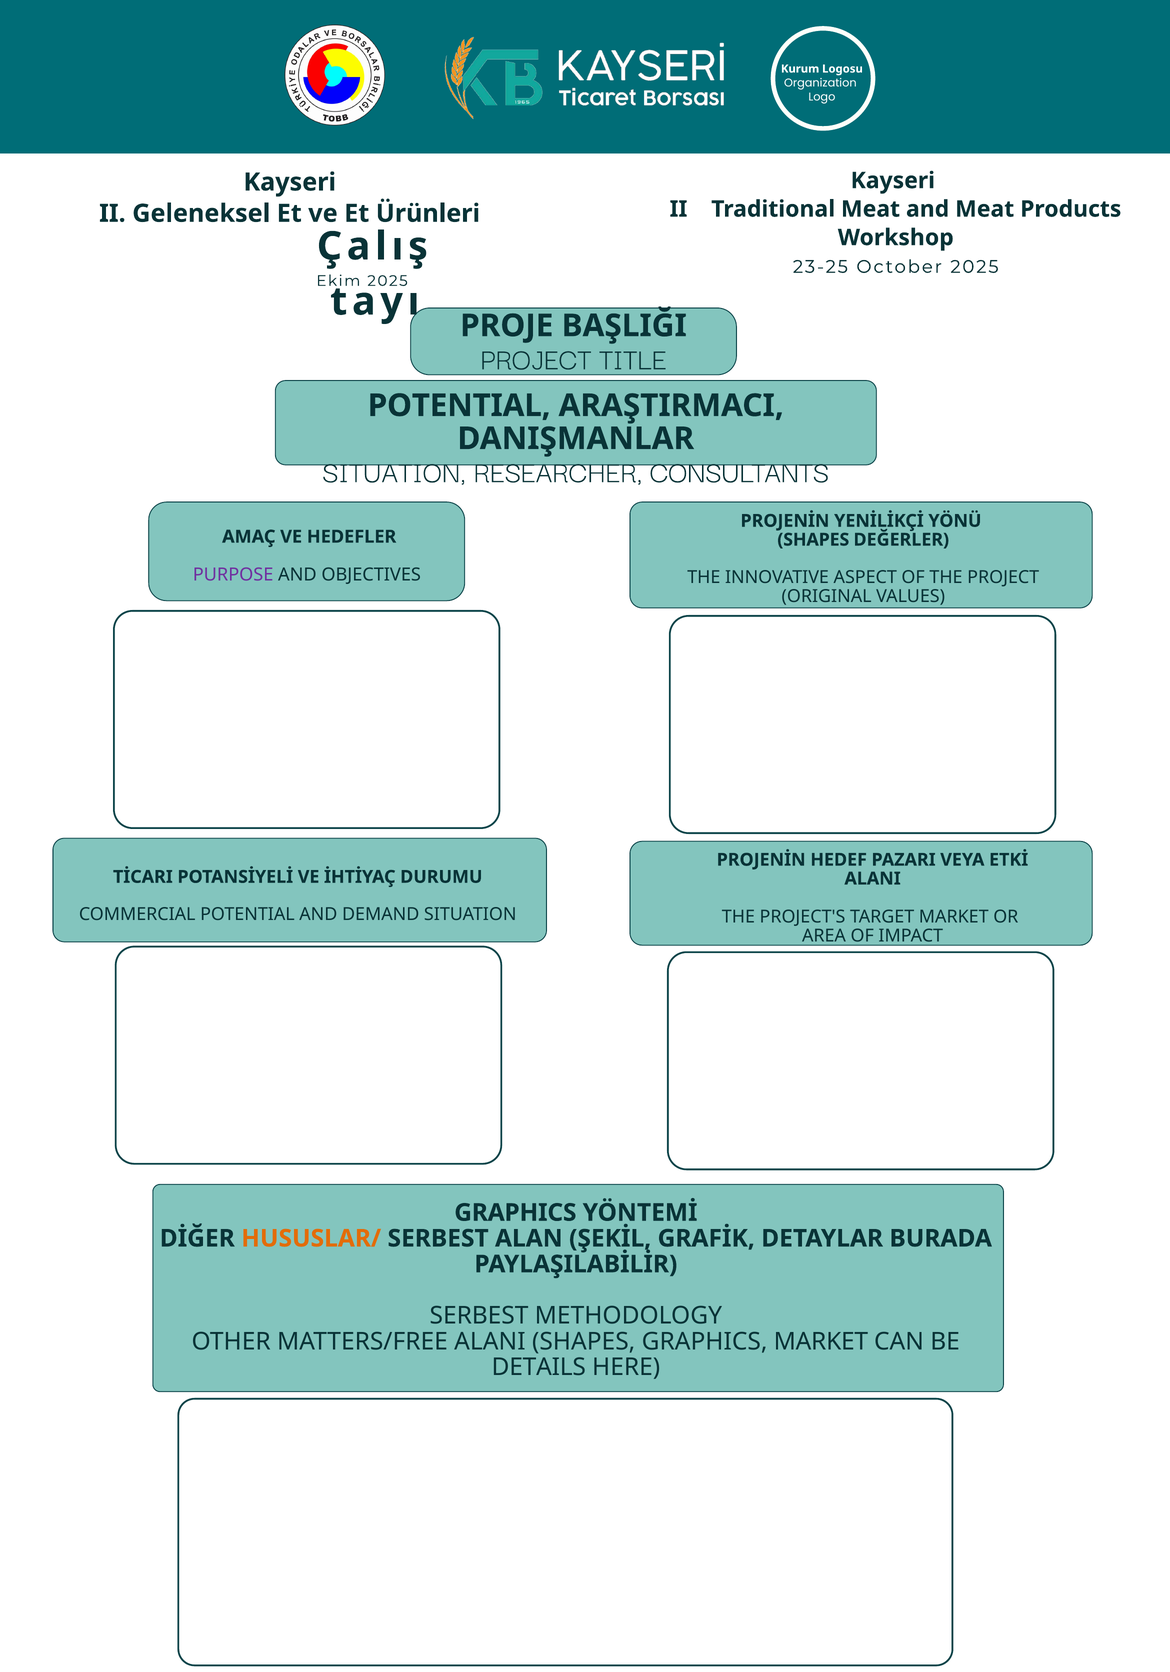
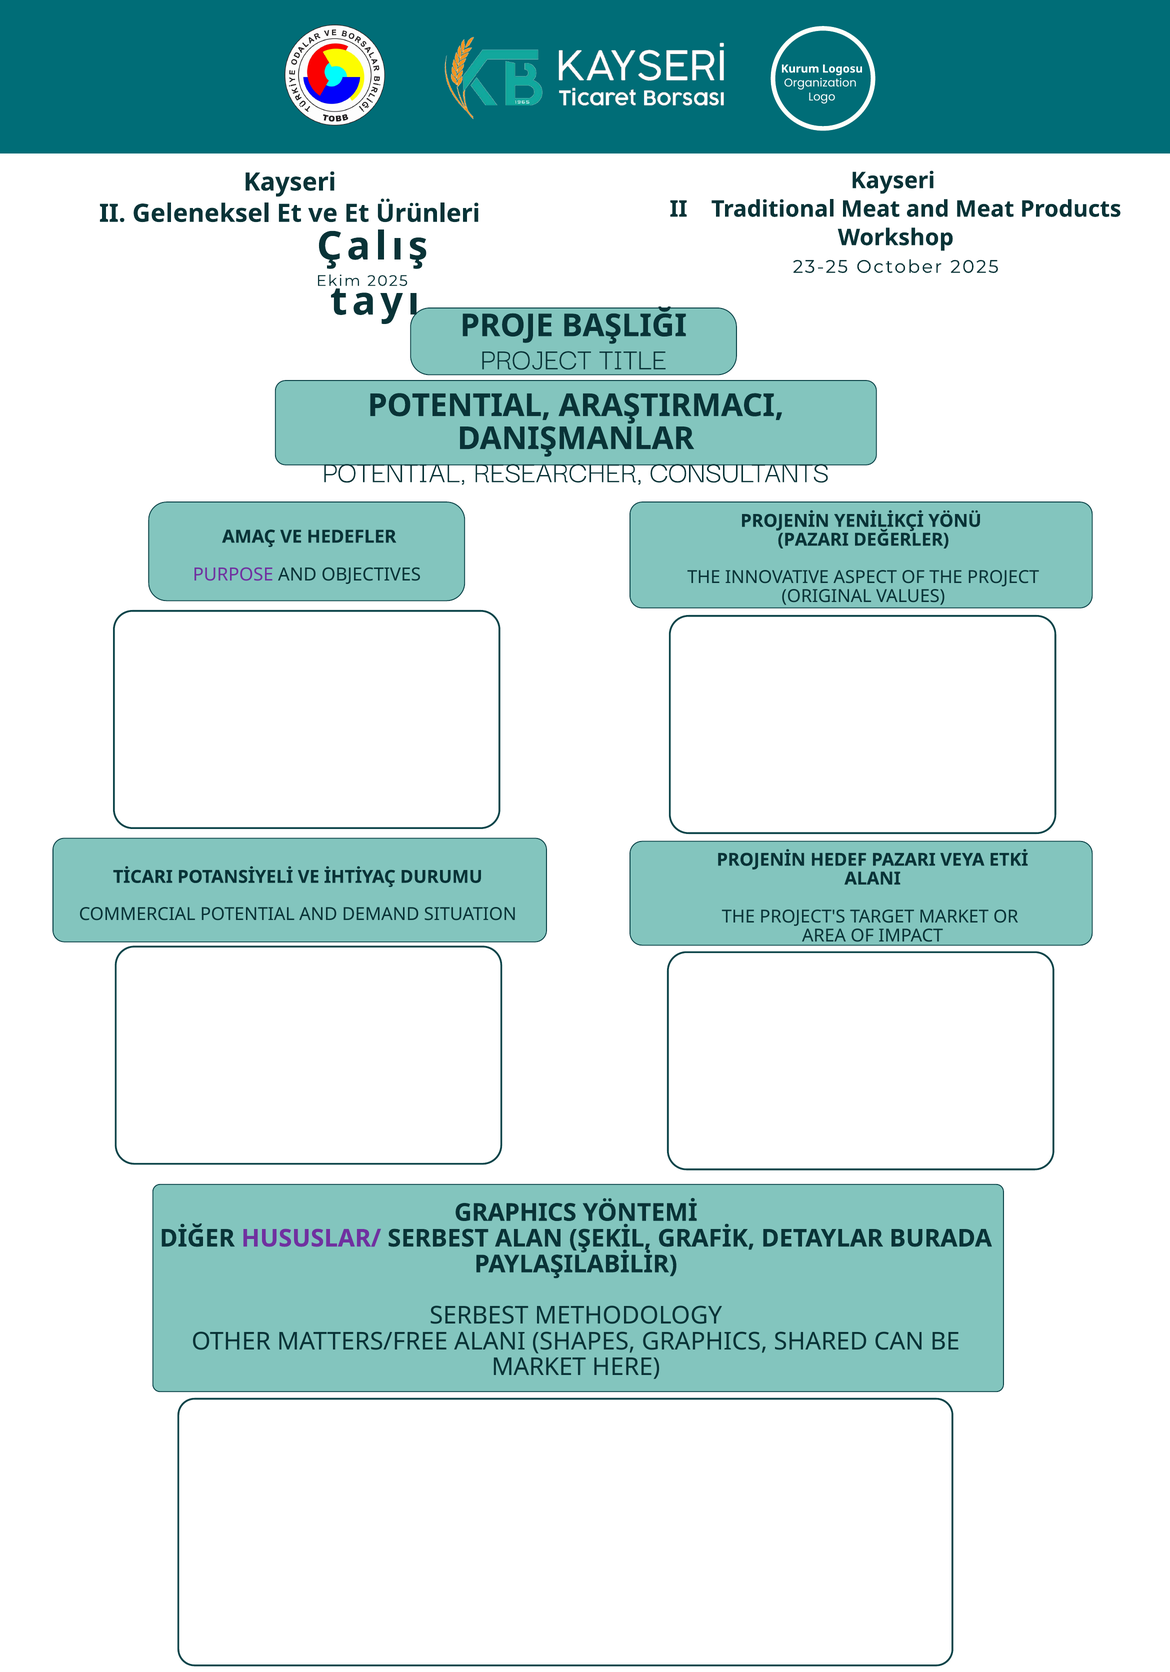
SITUATION at (394, 472): SITUATION -> POTENTIAL
SHAPES at (813, 540): SHAPES -> PAZARI
HUSUSLAR/ colour: orange -> purple
GRAPHICS MARKET: MARKET -> SHARED
DETAILS at (539, 1367): DETAILS -> MARKET
